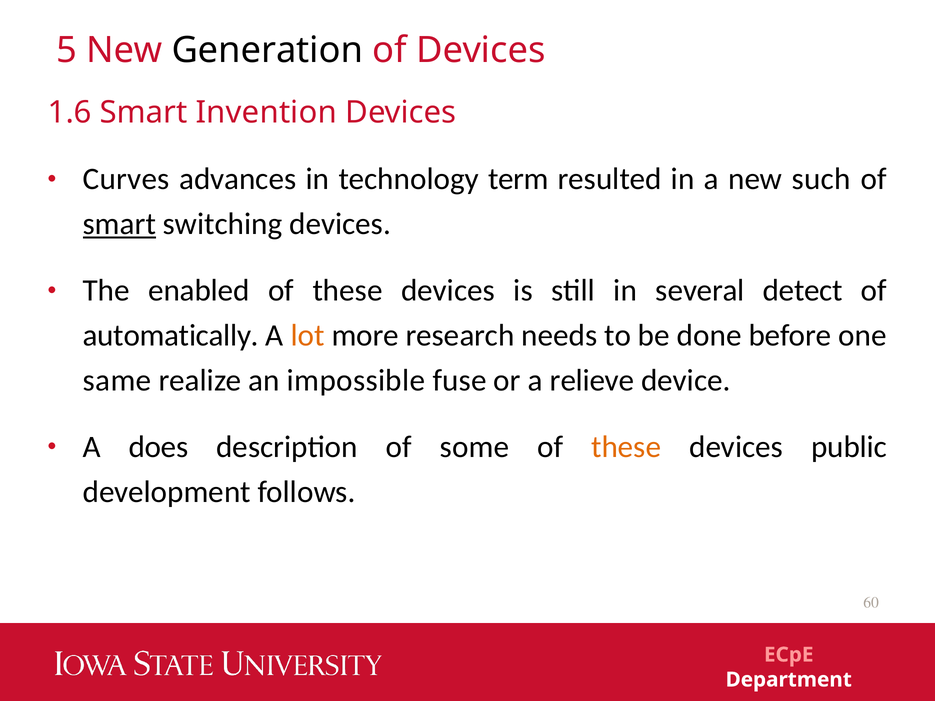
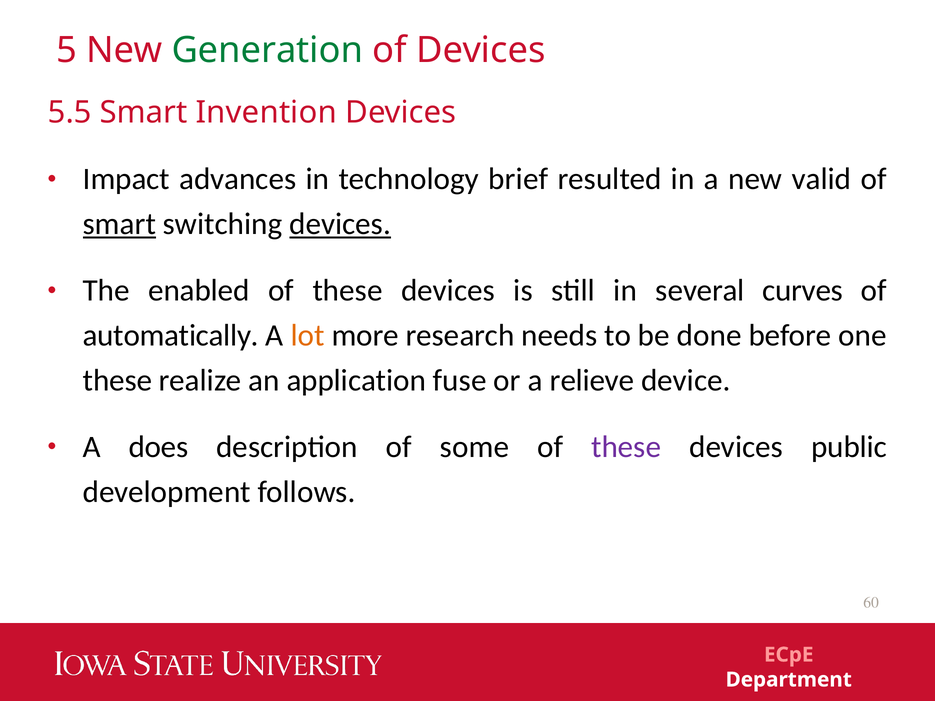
Generation colour: black -> green
1.6: 1.6 -> 5.5
Curves: Curves -> Impact
term: term -> brief
such: such -> valid
devices at (340, 224) underline: none -> present
detect: detect -> curves
same at (117, 381): same -> these
impossible: impossible -> application
these at (626, 447) colour: orange -> purple
